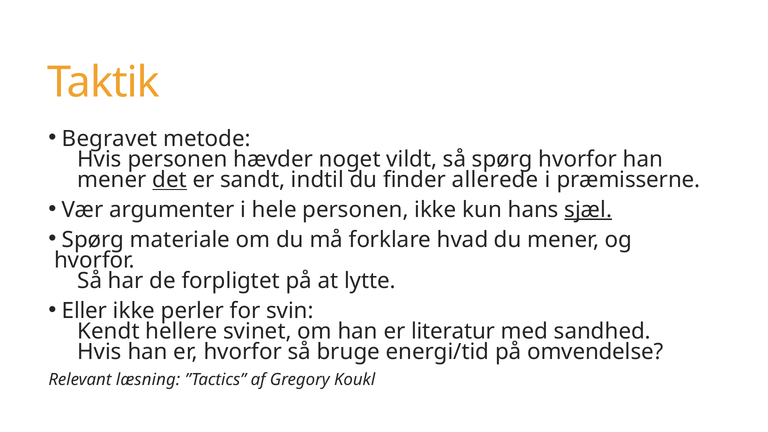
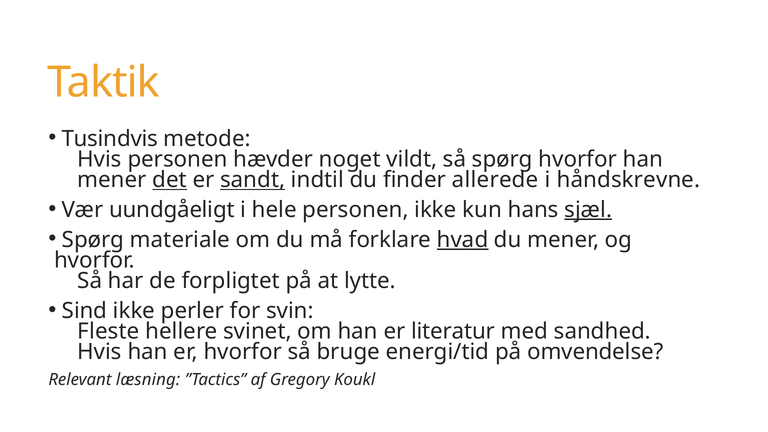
Begravet: Begravet -> Tusindvis
sandt underline: none -> present
præmisserne: præmisserne -> håndskrevne
argumenter: argumenter -> uundgåeligt
hvad underline: none -> present
Eller: Eller -> Sind
Kendt: Kendt -> Fleste
